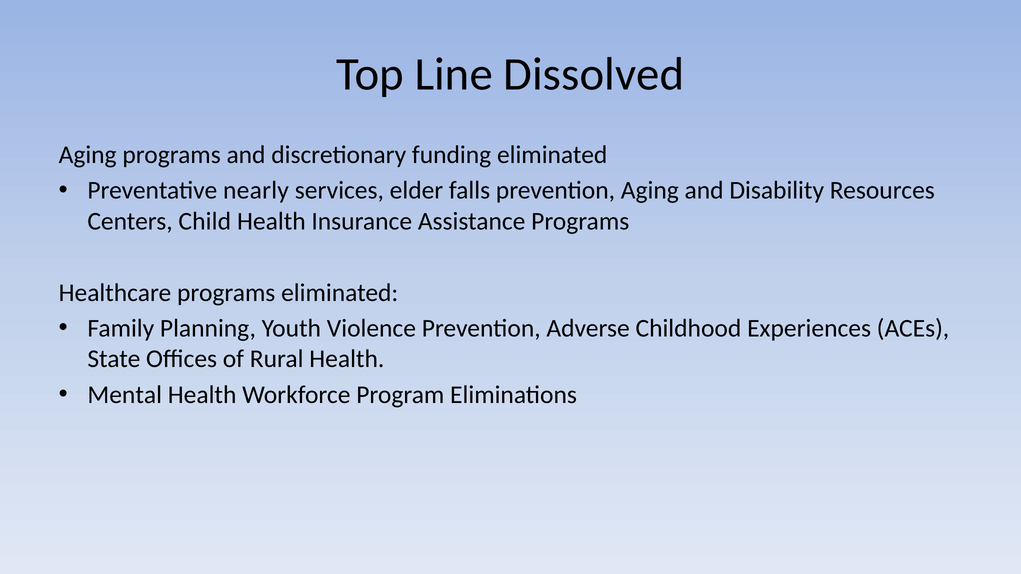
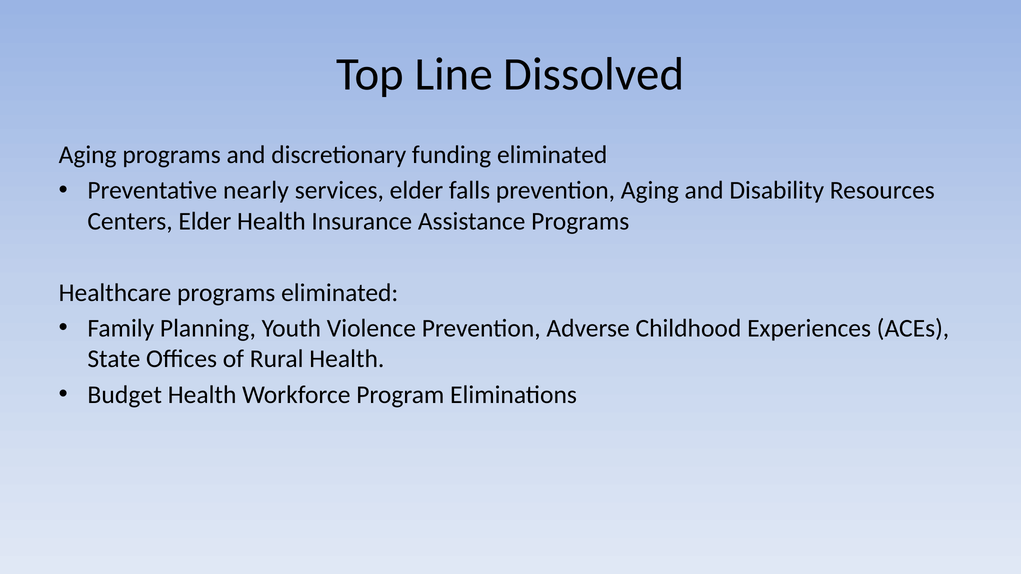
Centers Child: Child -> Elder
Mental: Mental -> Budget
